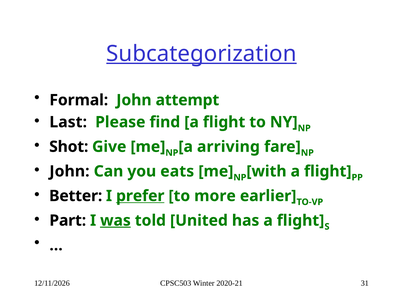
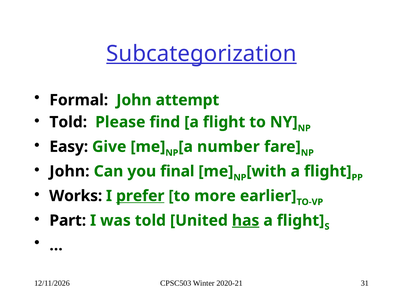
Last at (68, 122): Last -> Told
Shot: Shot -> Easy
arriving: arriving -> number
eats: eats -> final
Better: Better -> Works
was underline: present -> none
has underline: none -> present
